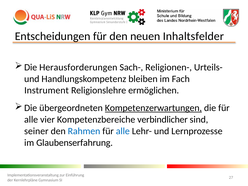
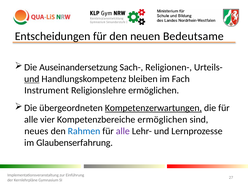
Inhaltsfelder: Inhaltsfelder -> Bedeutsame
Herausforderungen: Herausforderungen -> Auseinandersetzung
und at (32, 79) underline: none -> present
Kompetenzbereiche verbindlicher: verbindlicher -> ermöglichen
seiner: seiner -> neues
alle at (123, 131) colour: blue -> purple
